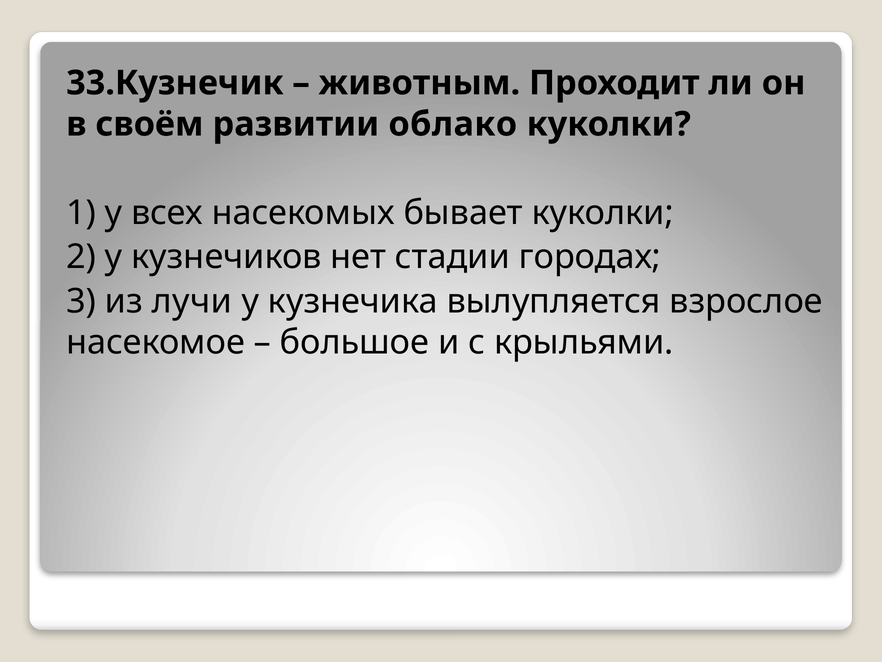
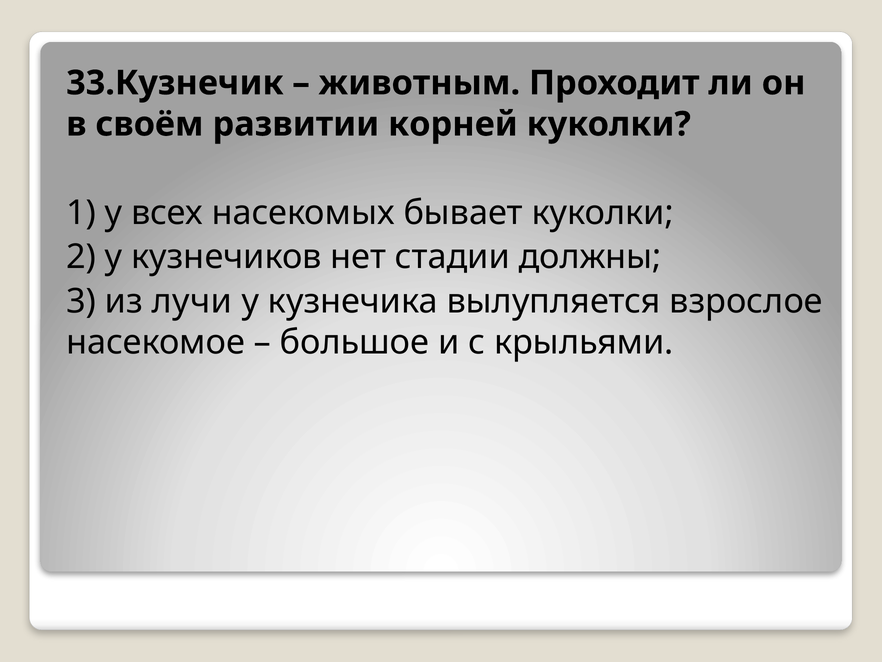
облако: облако -> корней
городах: городах -> должны
